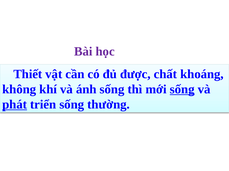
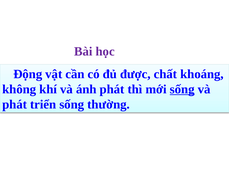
Thiết: Thiết -> Động
ánh sống: sống -> phát
phát at (15, 105) underline: present -> none
